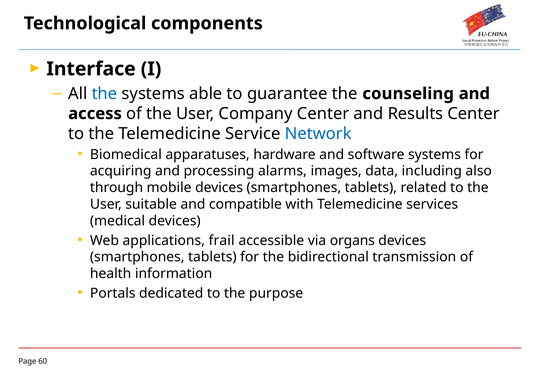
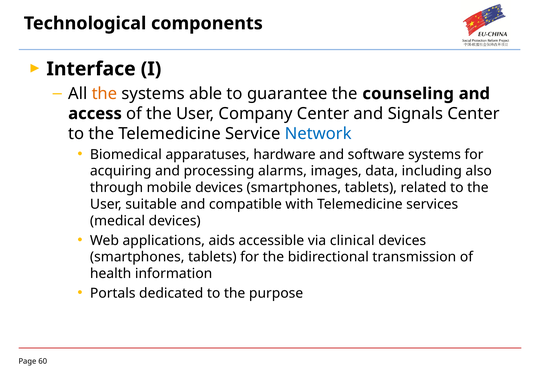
the at (104, 94) colour: blue -> orange
Results: Results -> Signals
frail: frail -> aids
organs: organs -> clinical
